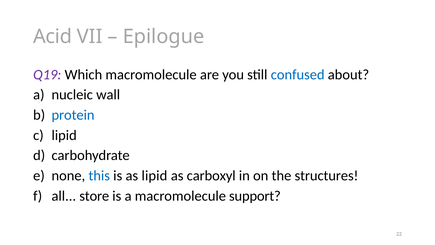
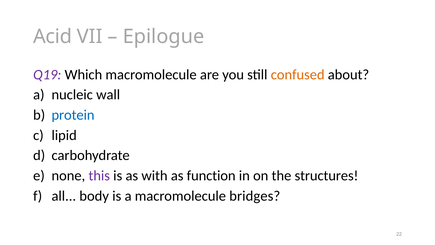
confused colour: blue -> orange
this colour: blue -> purple
as lipid: lipid -> with
carboxyl: carboxyl -> function
store: store -> body
support: support -> bridges
